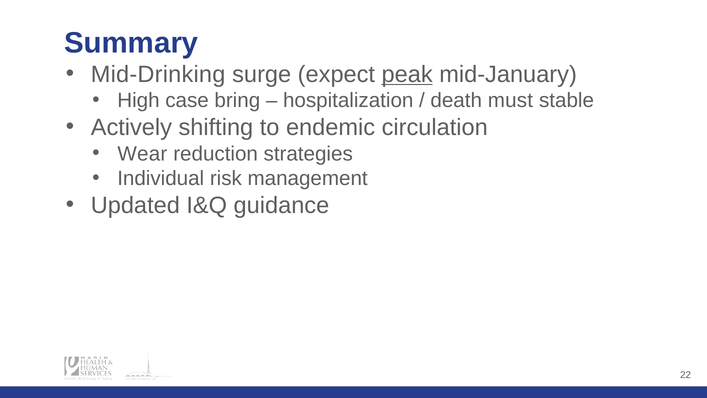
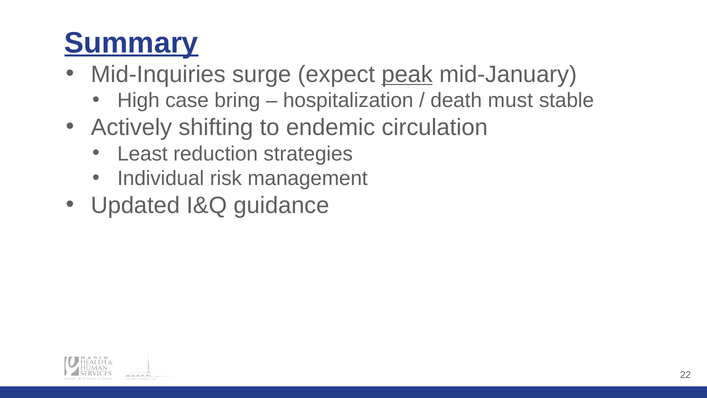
Summary underline: none -> present
Mid-Drinking: Mid-Drinking -> Mid-Inquiries
Wear: Wear -> Least
